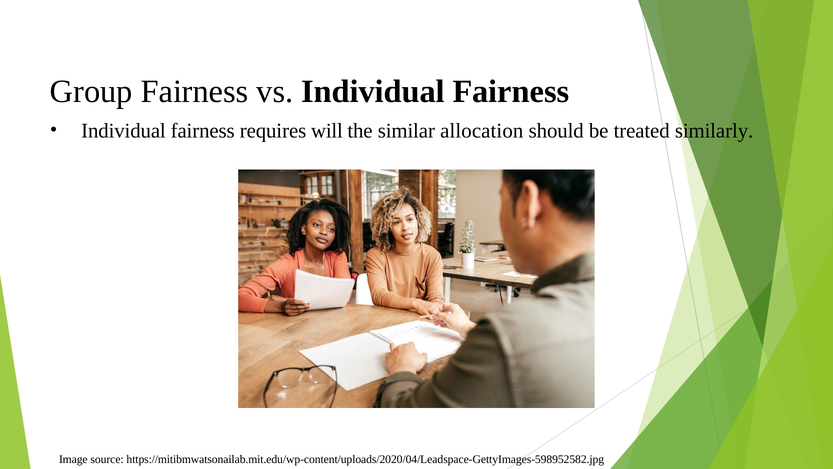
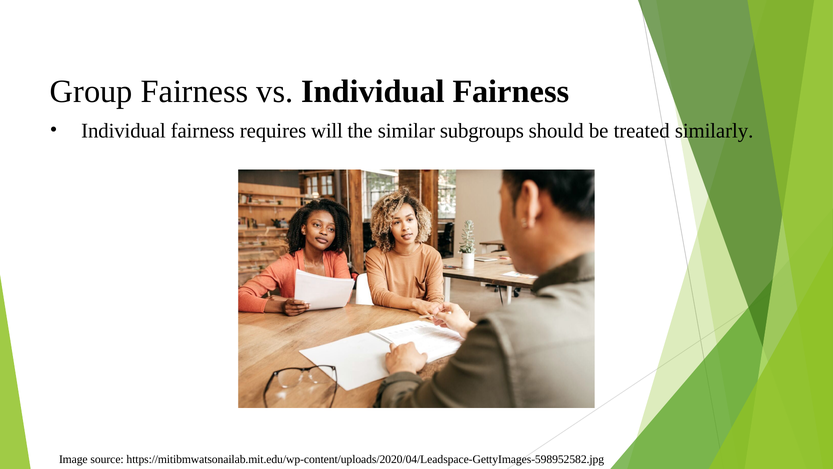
allocation: allocation -> subgroups
